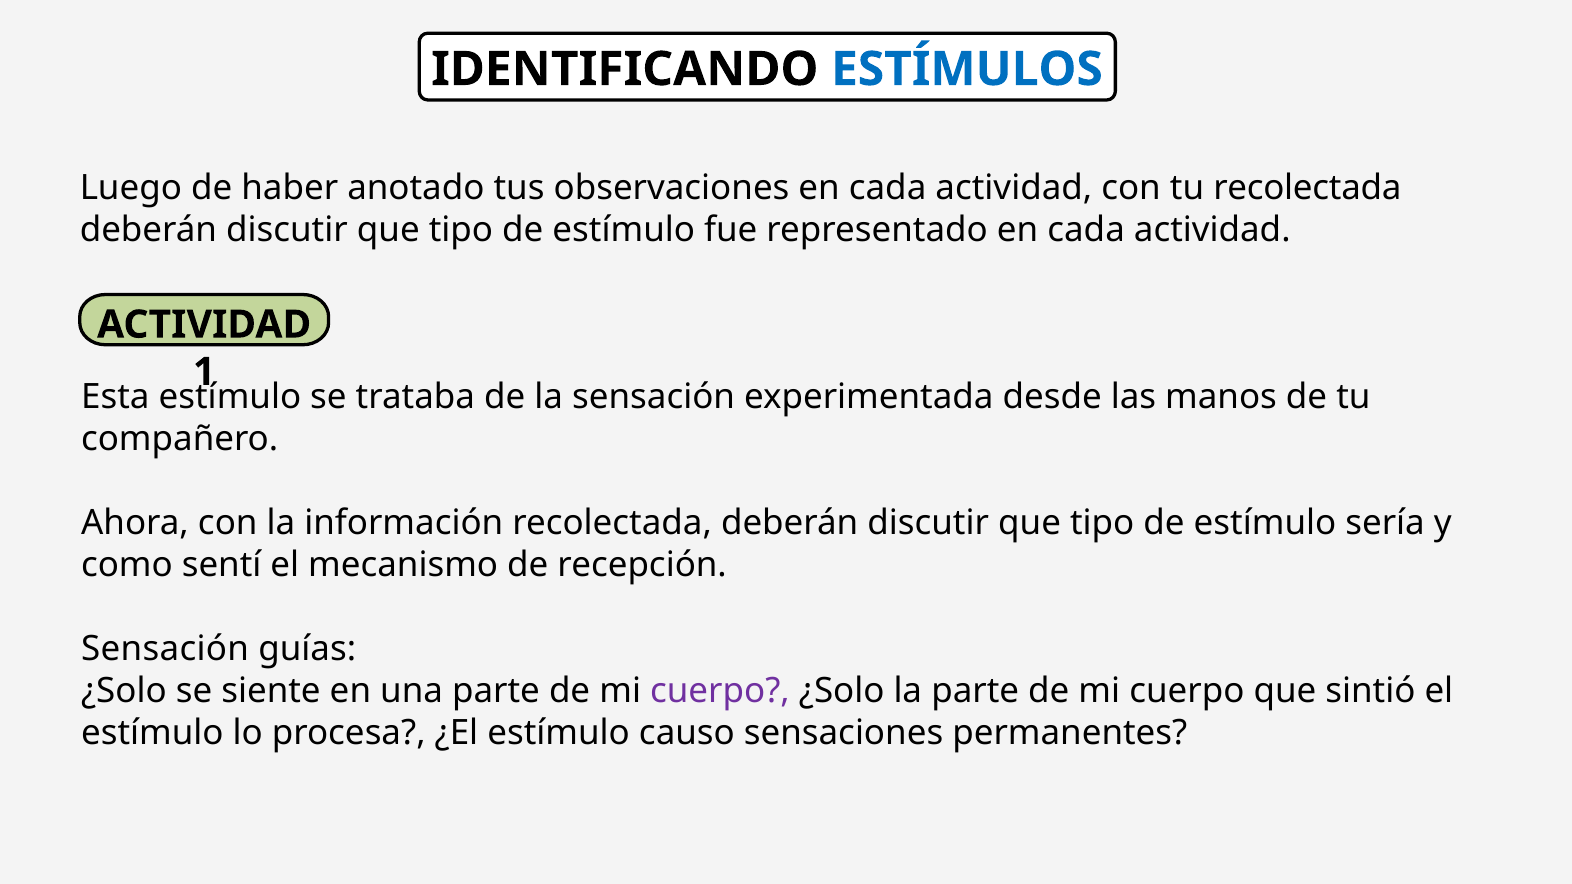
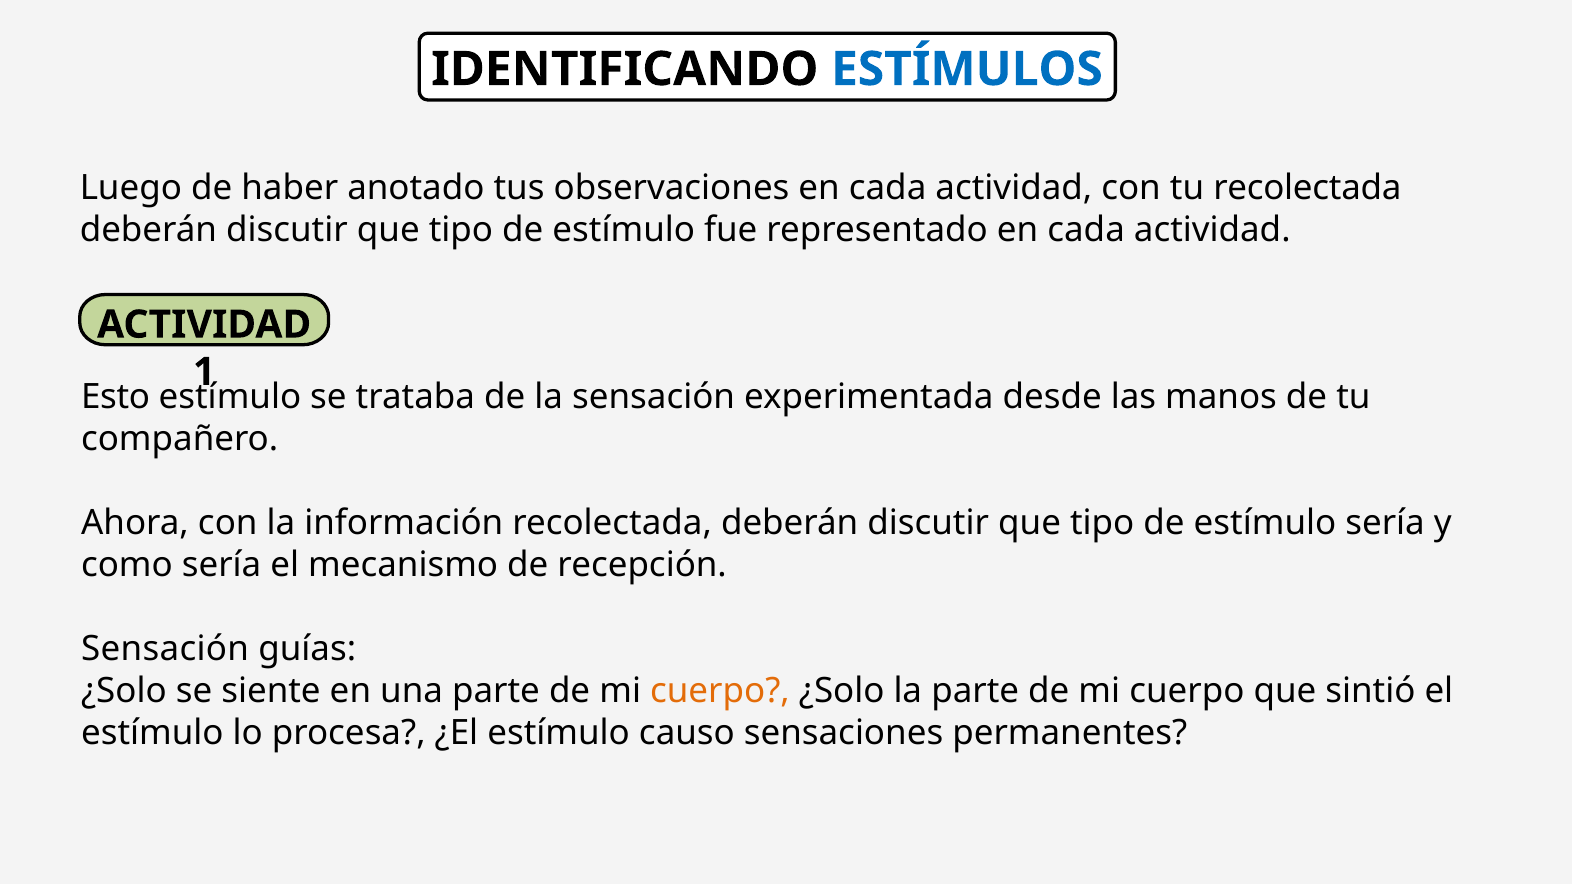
Esta: Esta -> Esto
como sentí: sentí -> sería
cuerpo at (720, 691) colour: purple -> orange
